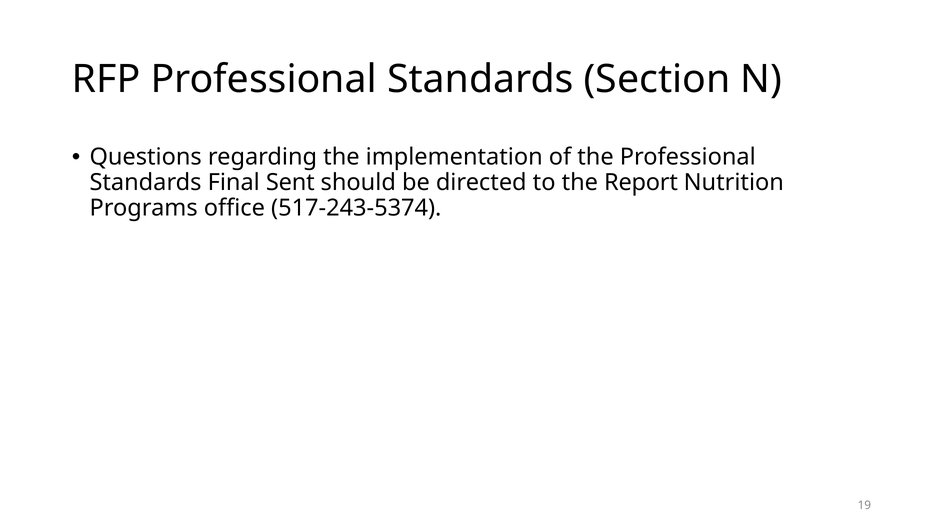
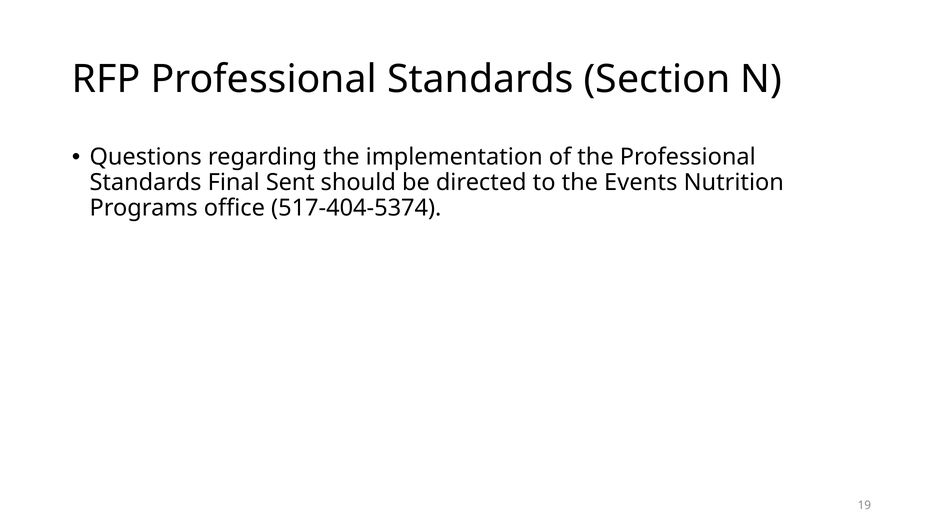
Report: Report -> Events
517-243-5374: 517-243-5374 -> 517-404-5374
